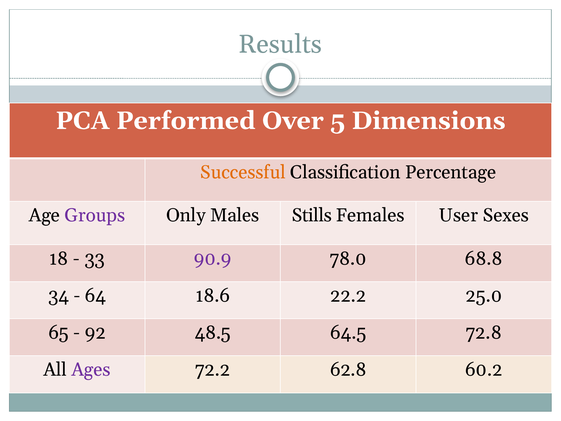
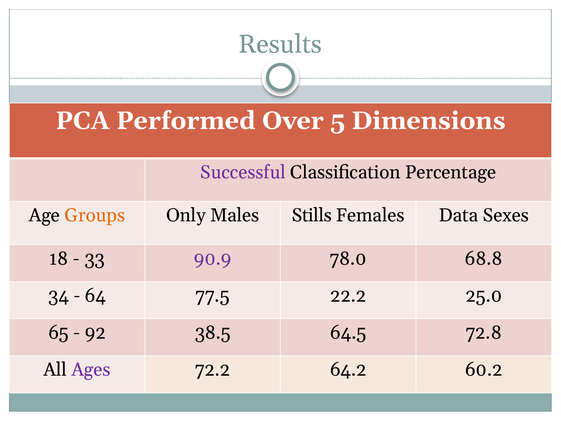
Successful colour: orange -> purple
Groups colour: purple -> orange
User: User -> Data
18.6: 18.6 -> 77.5
48.5: 48.5 -> 38.5
62.8: 62.8 -> 64.2
